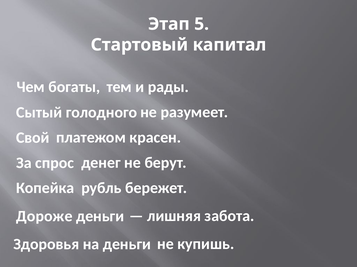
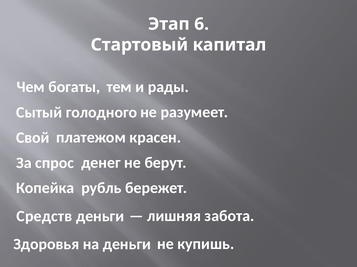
5: 5 -> 6
Дороже: Дороже -> Средств
